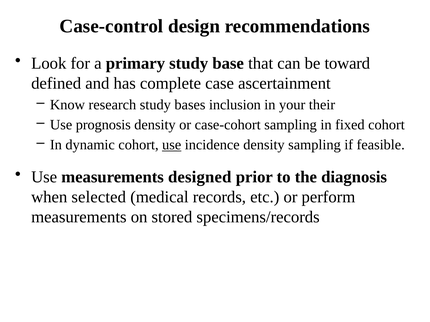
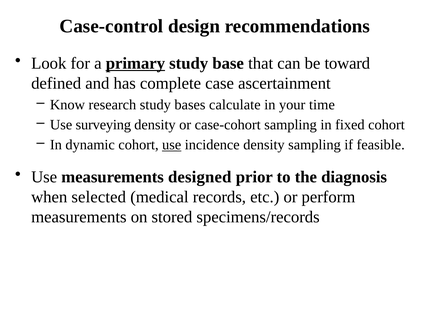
primary underline: none -> present
inclusion: inclusion -> calculate
their: their -> time
prognosis: prognosis -> surveying
